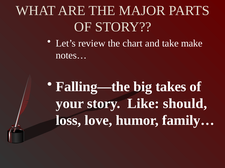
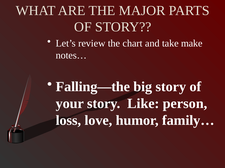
big takes: takes -> story
should: should -> person
